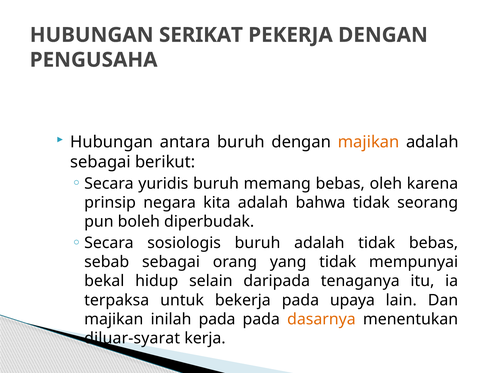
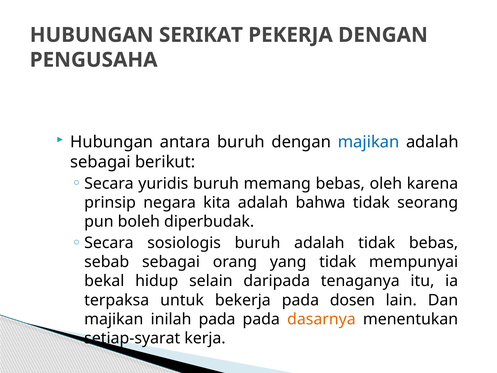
majikan at (369, 142) colour: orange -> blue
upaya: upaya -> dosen
diluar-syarat: diluar-syarat -> setiap-syarat
